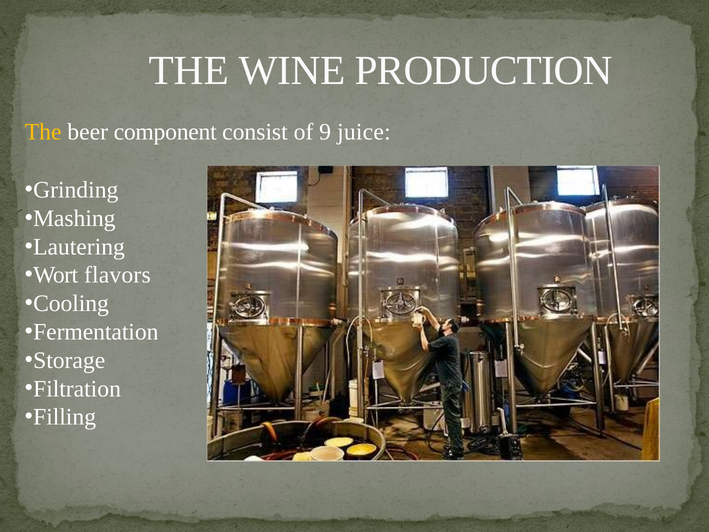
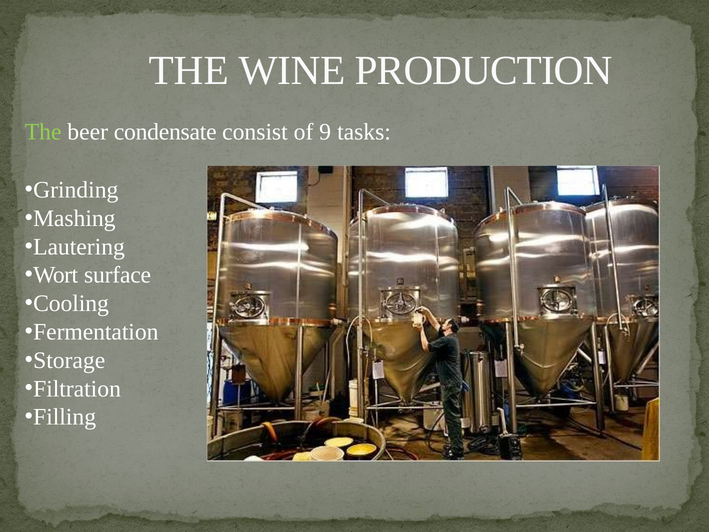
The at (43, 132) colour: yellow -> light green
component: component -> condensate
juice: juice -> tasks
flavors: flavors -> surface
